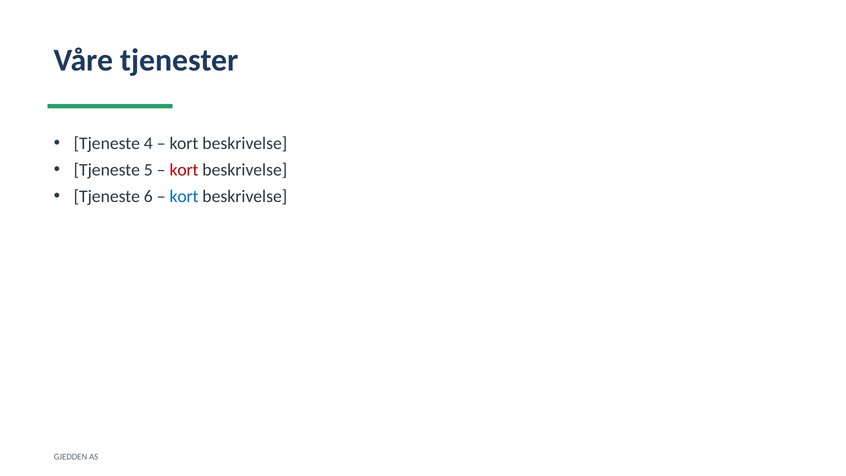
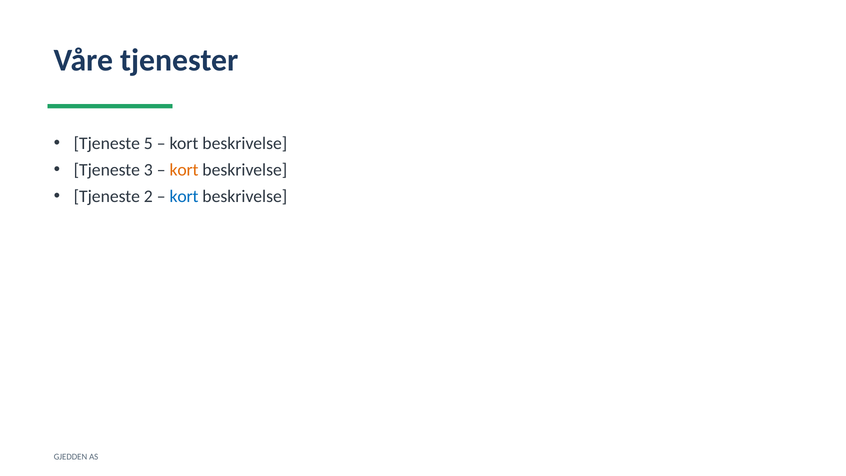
4: 4 -> 5
5: 5 -> 3
kort at (184, 170) colour: red -> orange
6: 6 -> 2
